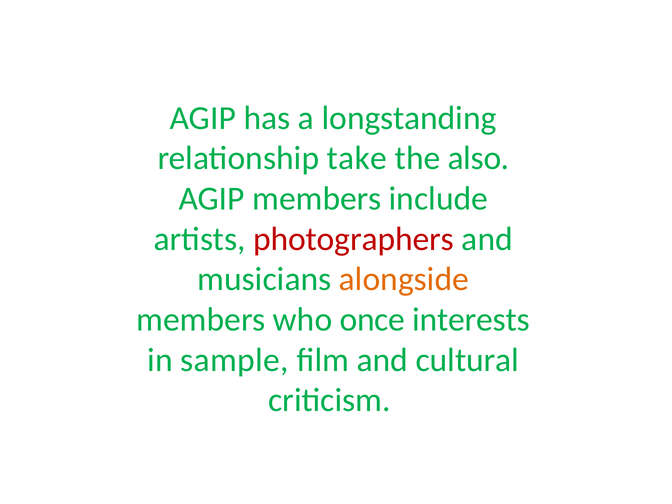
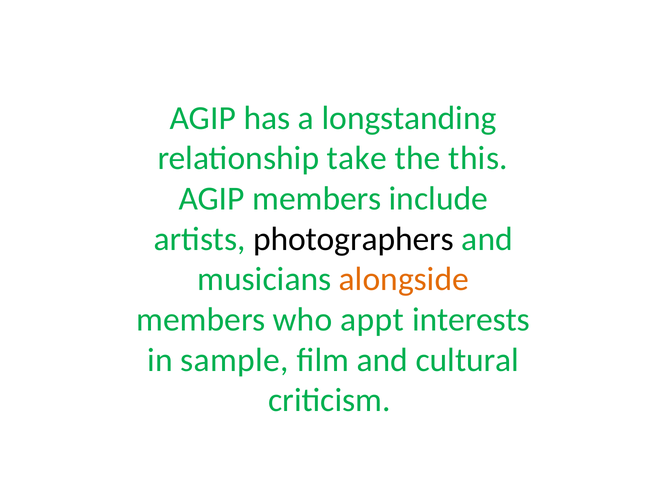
also: also -> this
photographers colour: red -> black
once: once -> appt
